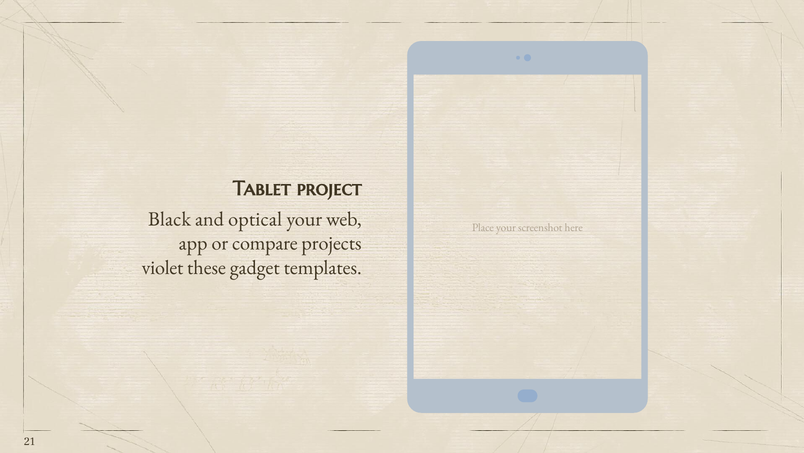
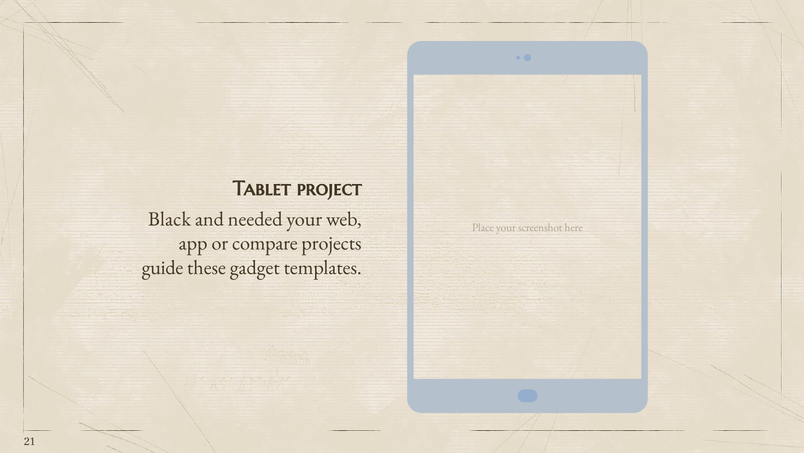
optical: optical -> needed
violet: violet -> guide
